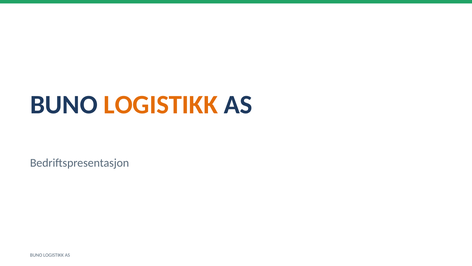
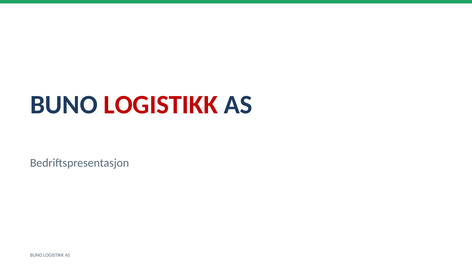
LOGISTIKK at (161, 105) colour: orange -> red
